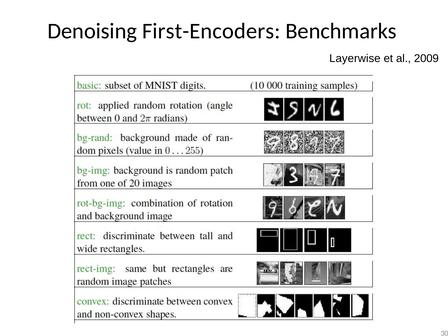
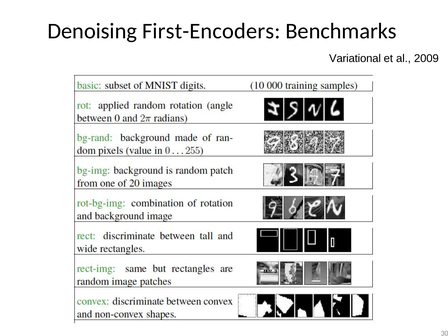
Layerwise: Layerwise -> Variational
